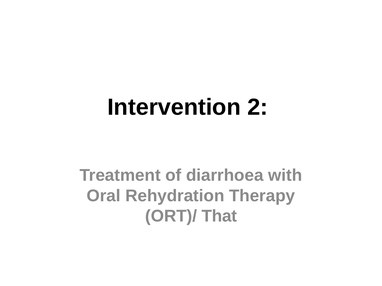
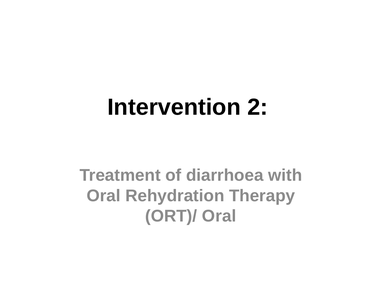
ORT)/ That: That -> Oral
